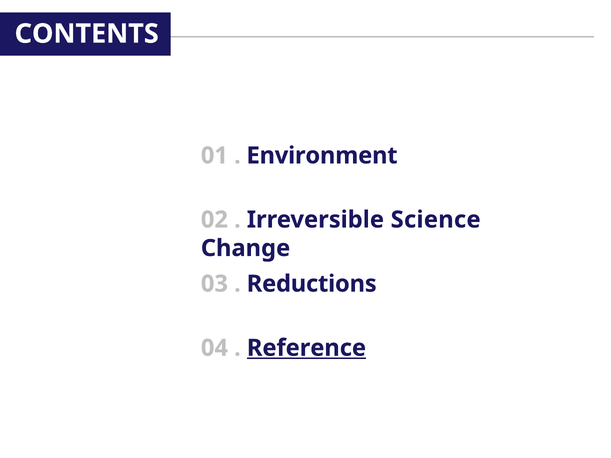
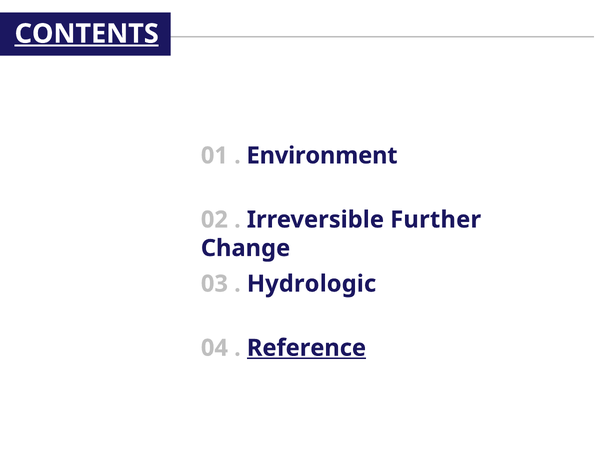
CONTENTS underline: none -> present
Science: Science -> Further
Reductions: Reductions -> Hydrologic
